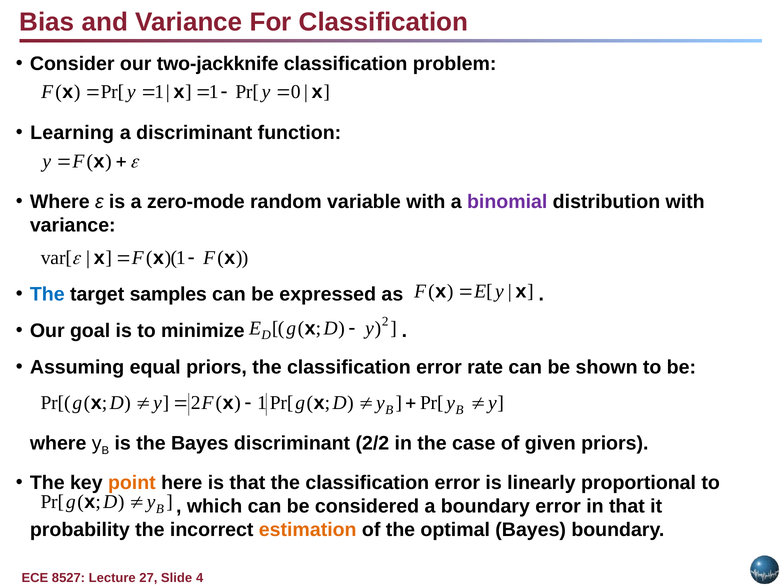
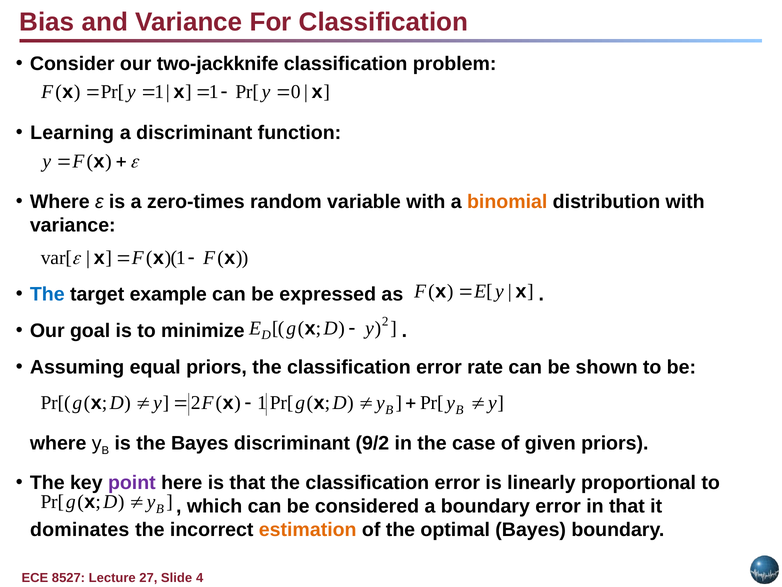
zero-mode: zero-mode -> zero-times
binomial colour: purple -> orange
samples: samples -> example
2/2: 2/2 -> 9/2
point colour: orange -> purple
probability: probability -> dominates
